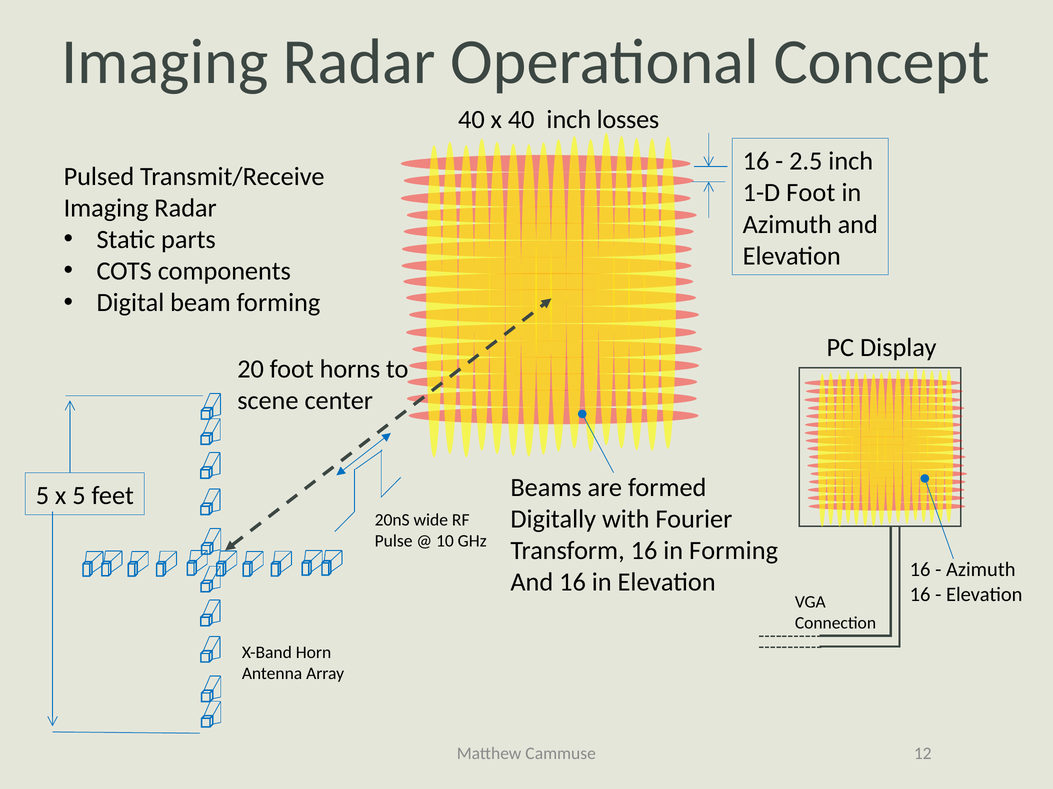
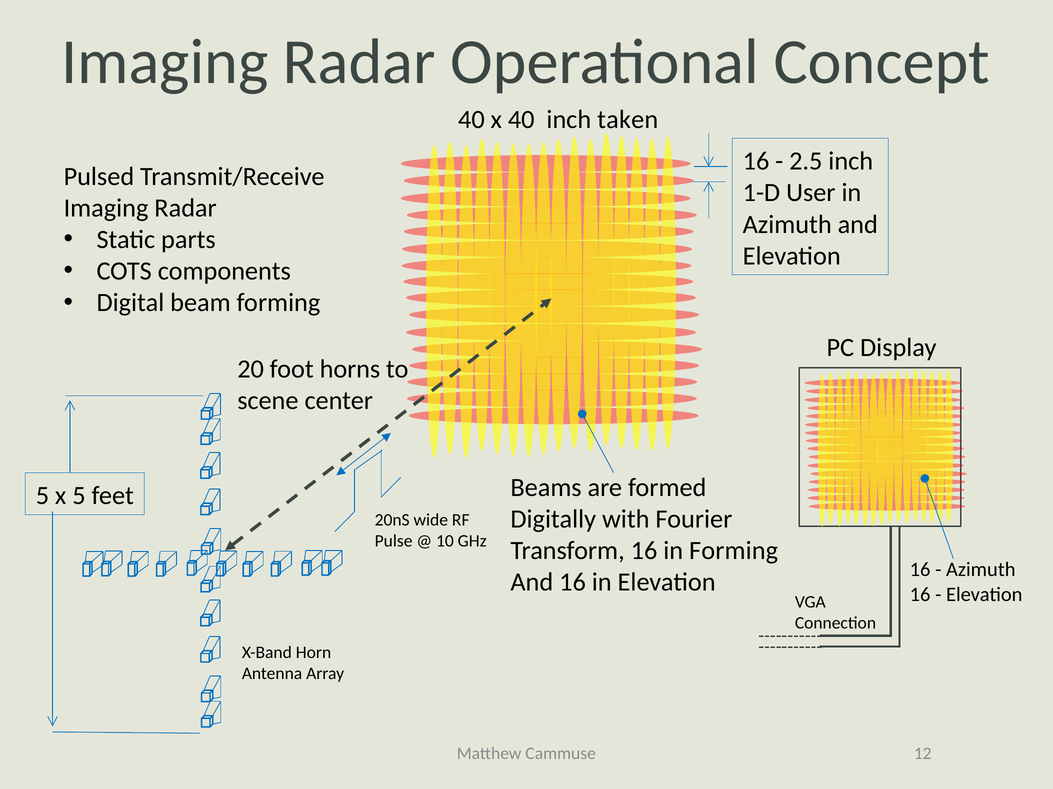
losses: losses -> taken
1-D Foot: Foot -> User
